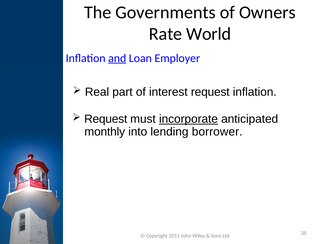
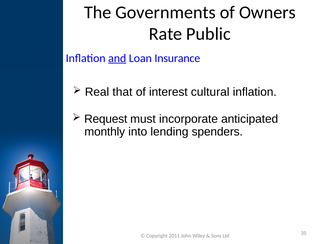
World: World -> Public
Employer: Employer -> Insurance
part: part -> that
interest request: request -> cultural
incorporate underline: present -> none
borrower: borrower -> spenders
